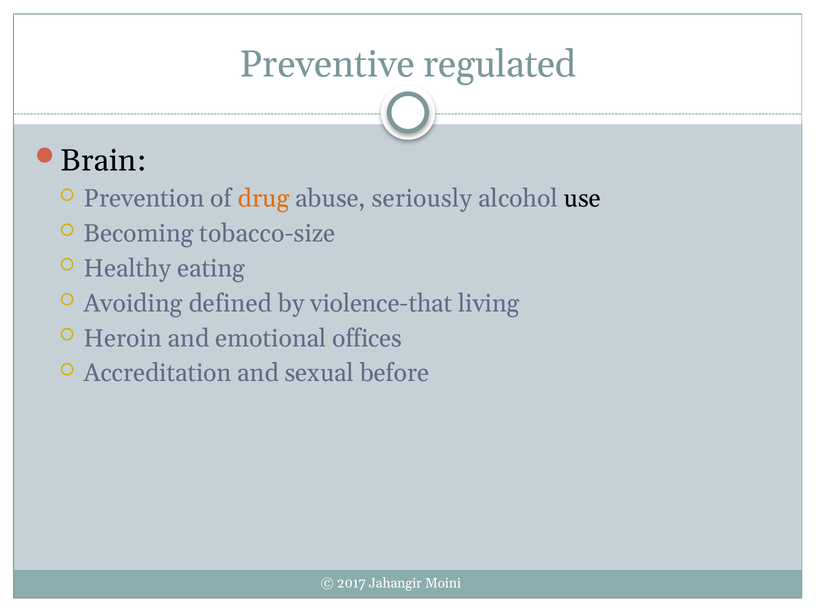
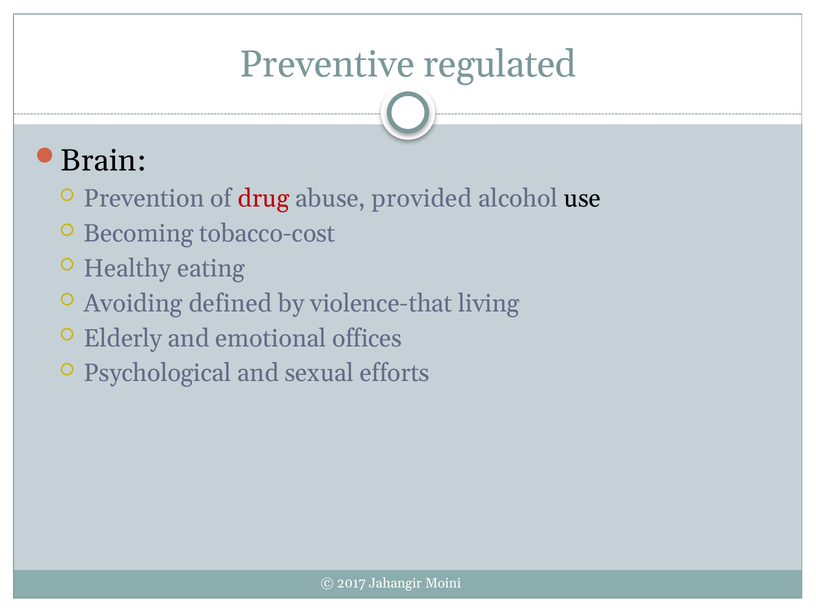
drug colour: orange -> red
seriously: seriously -> provided
tobacco-size: tobacco-size -> tobacco-cost
Heroin: Heroin -> Elderly
Accreditation: Accreditation -> Psychological
before: before -> efforts
